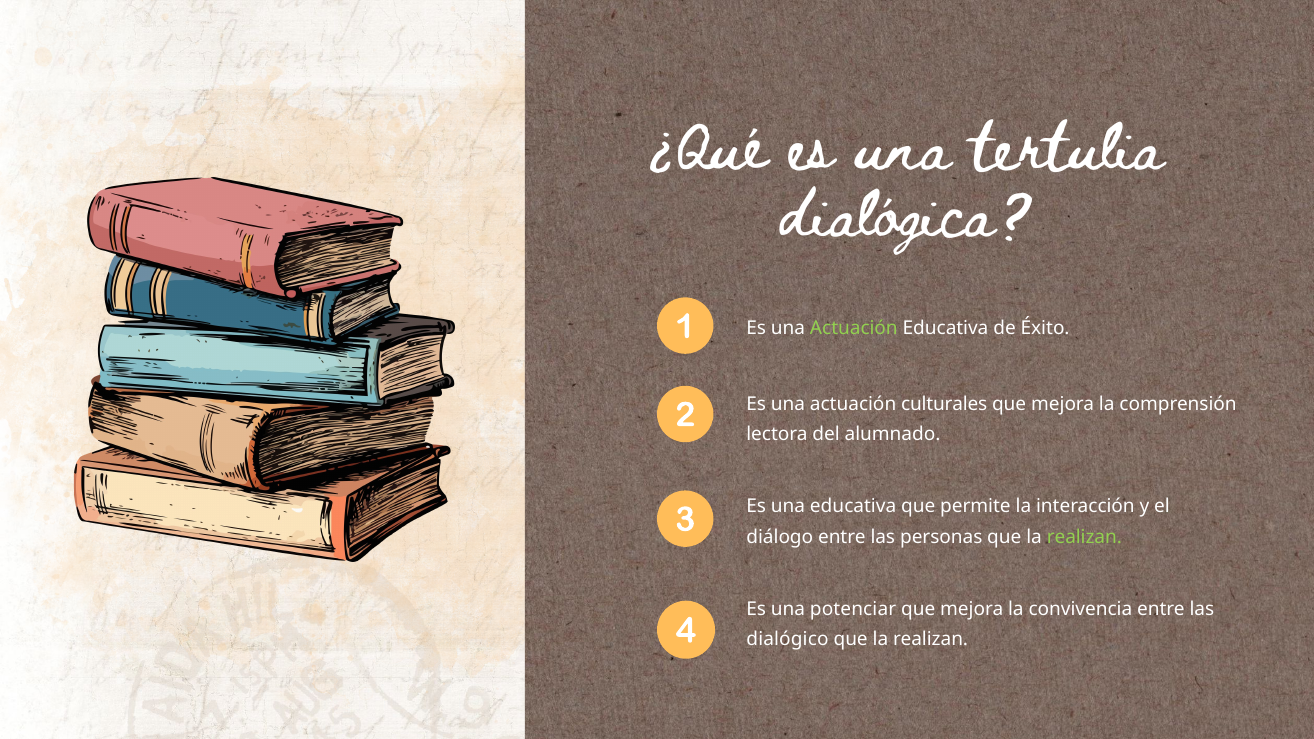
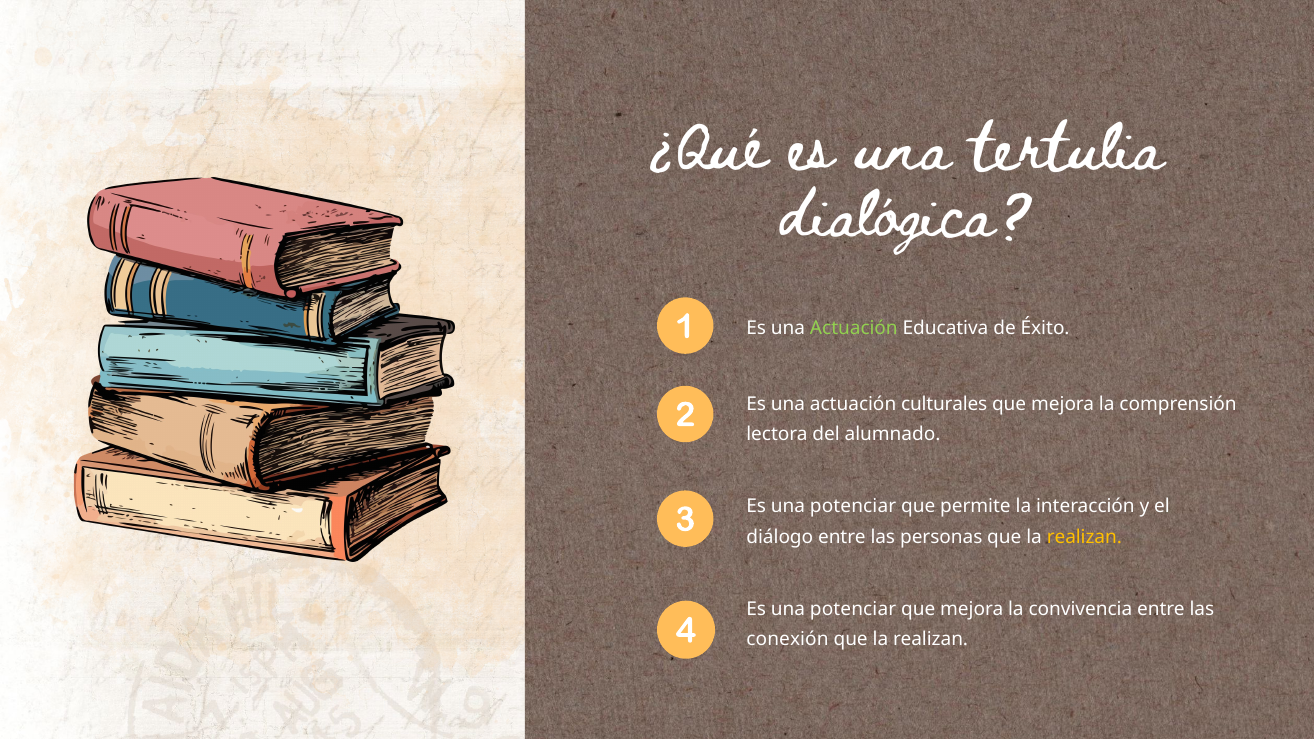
educativa at (853, 507): educativa -> potenciar
realizan at (1084, 537) colour: light green -> yellow
dialógico: dialógico -> conexión
